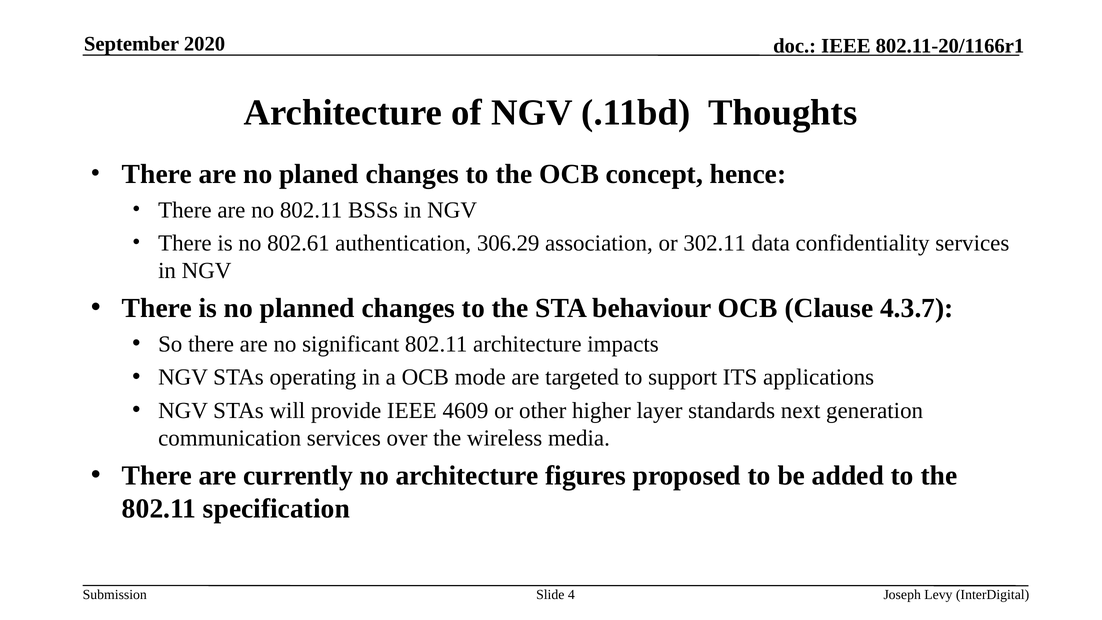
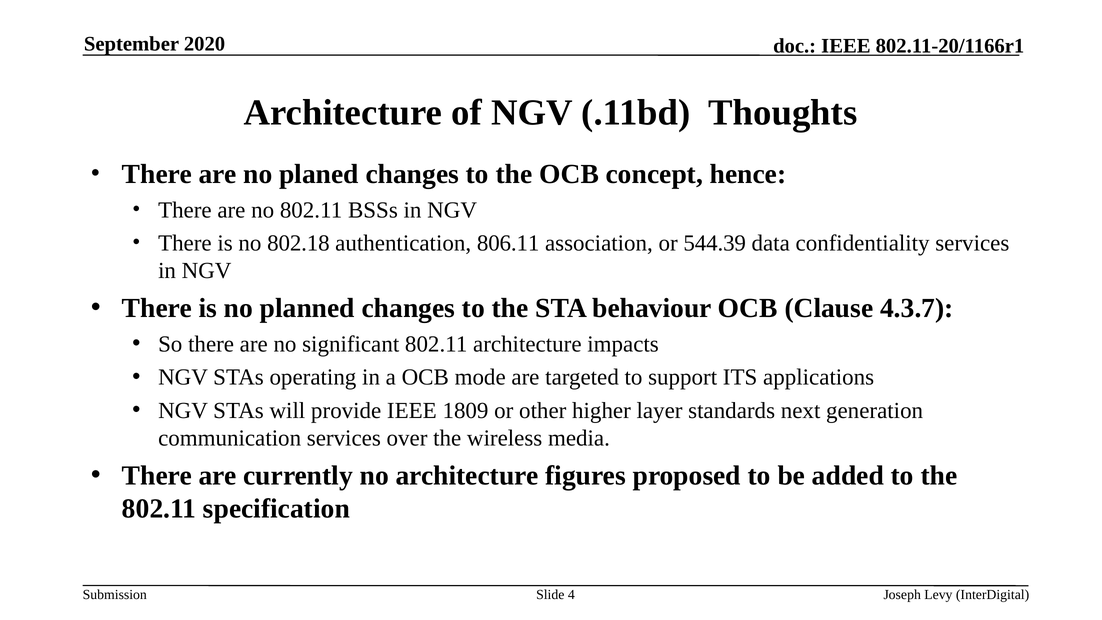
802.61: 802.61 -> 802.18
306.29: 306.29 -> 806.11
302.11: 302.11 -> 544.39
4609: 4609 -> 1809
